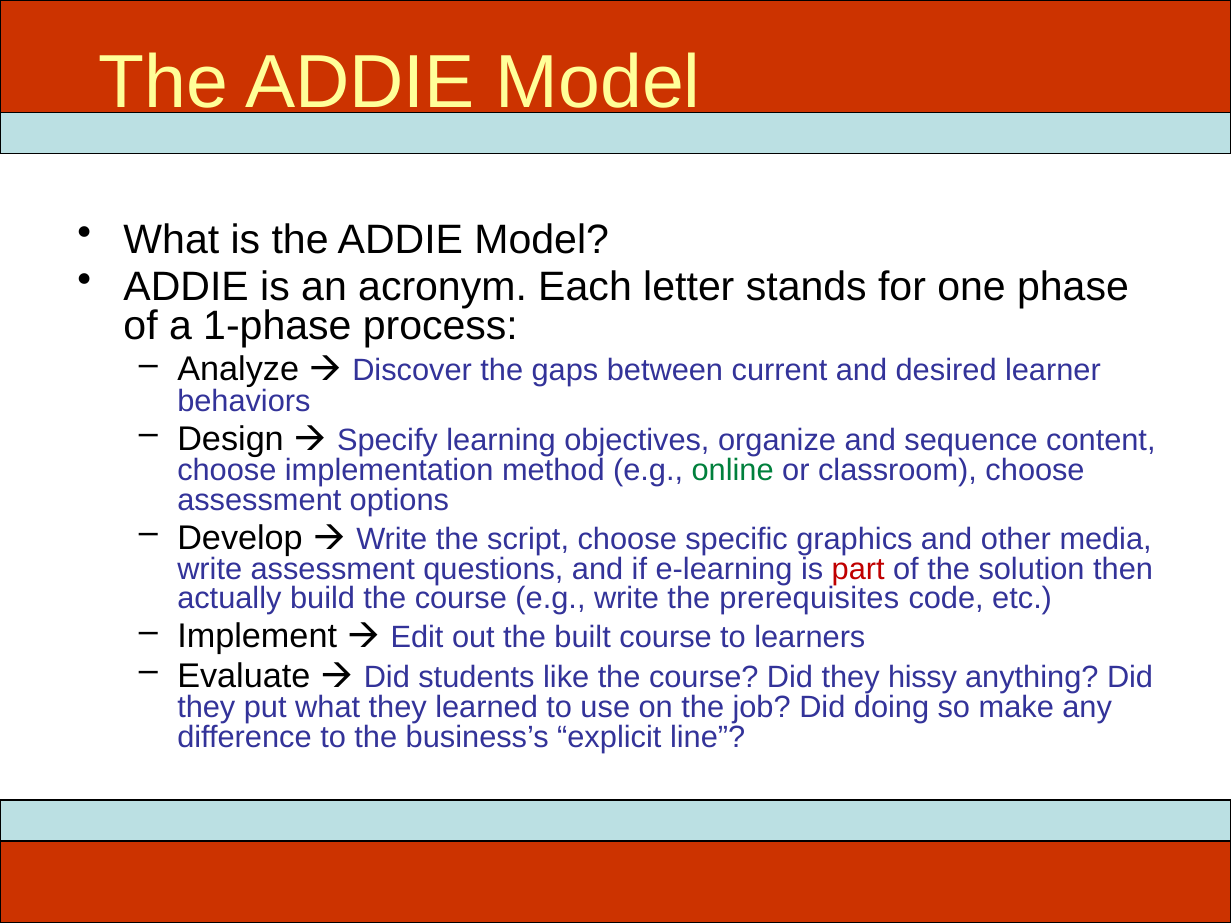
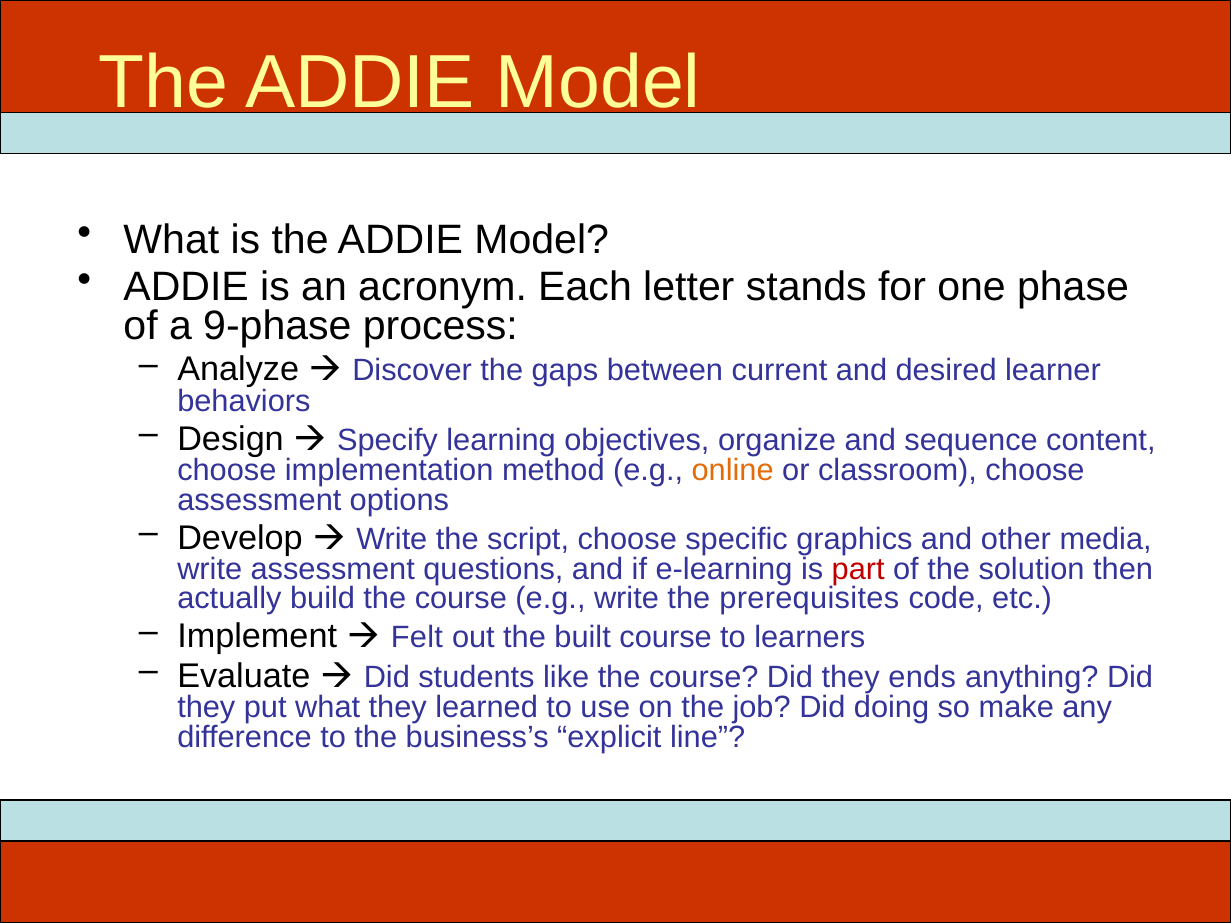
1-phase: 1-phase -> 9-phase
online colour: green -> orange
Edit: Edit -> Felt
hissy: hissy -> ends
